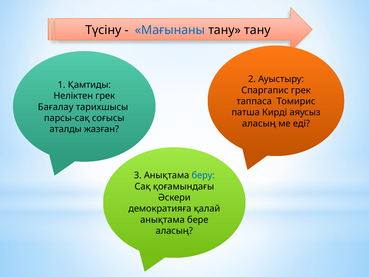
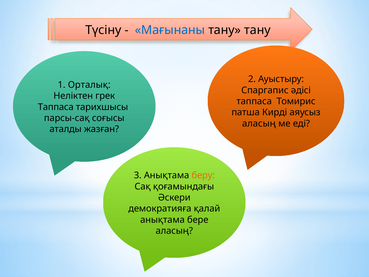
Қамтиды: Қамтиды -> Орталық
Спаргапис грек: грек -> әдісі
Бағалау at (56, 107): Бағалау -> Таппаса
беру colour: blue -> orange
